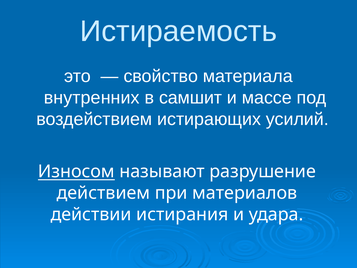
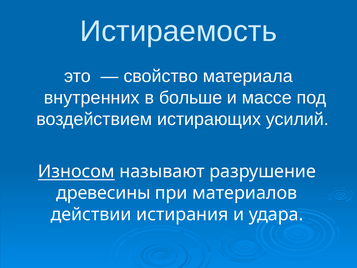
самшит: самшит -> больше
действием: действием -> древесины
